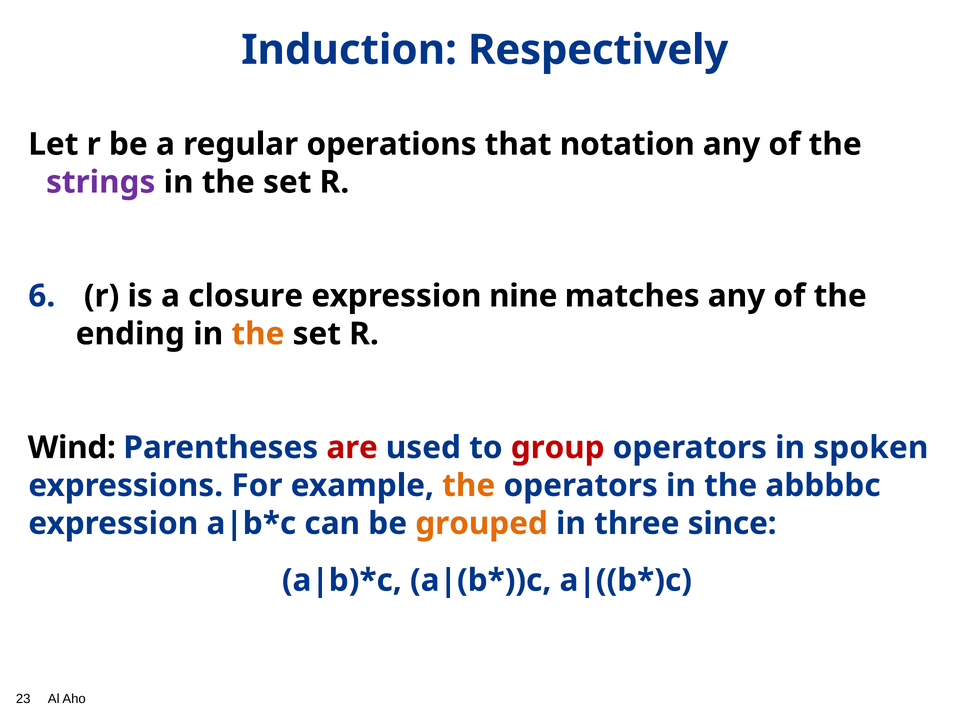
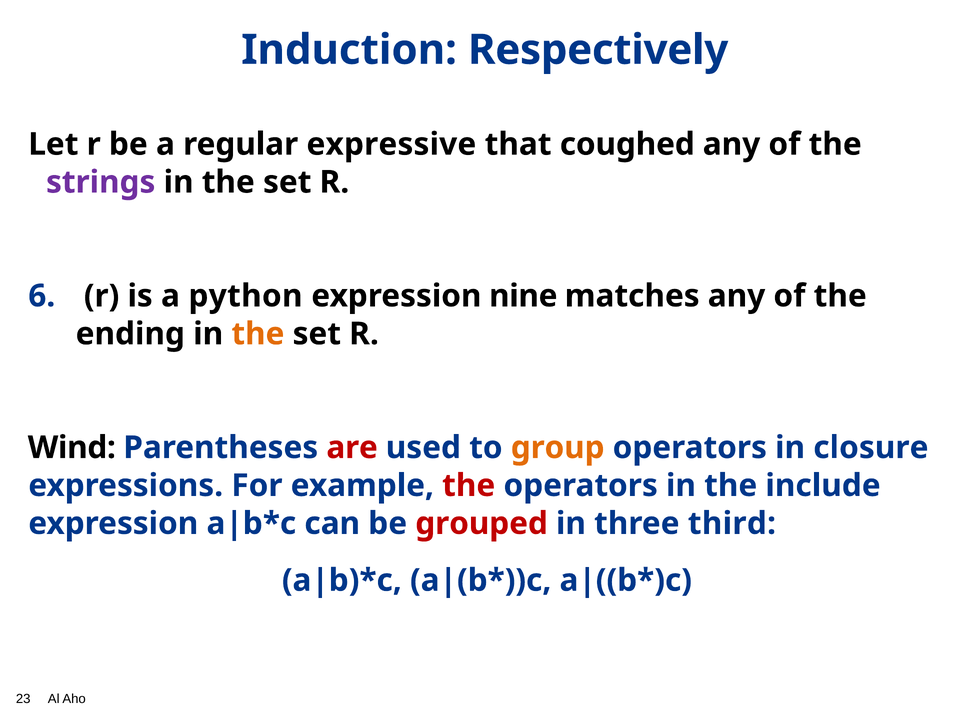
operations: operations -> expressive
notation: notation -> coughed
closure: closure -> python
group colour: red -> orange
spoken: spoken -> closure
the at (469, 485) colour: orange -> red
abbbbc: abbbbc -> include
grouped colour: orange -> red
since: since -> third
